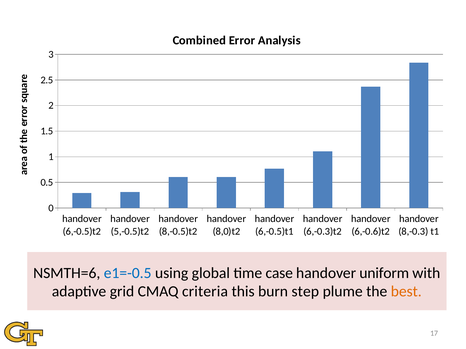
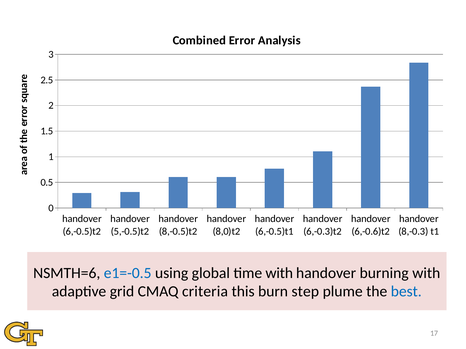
time case: case -> with
uniform: uniform -> burning
best colour: orange -> blue
